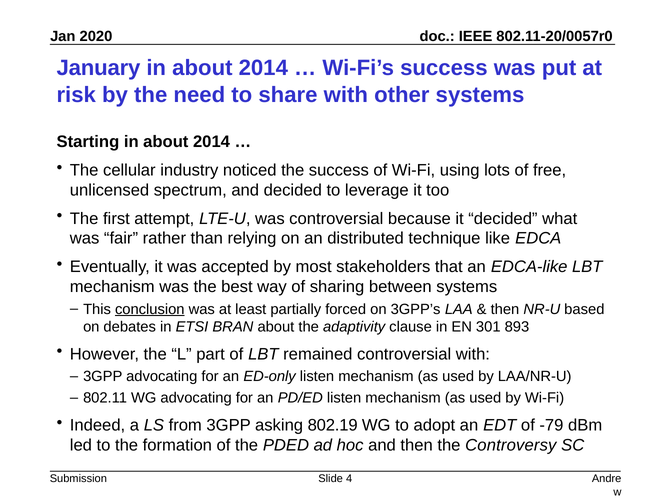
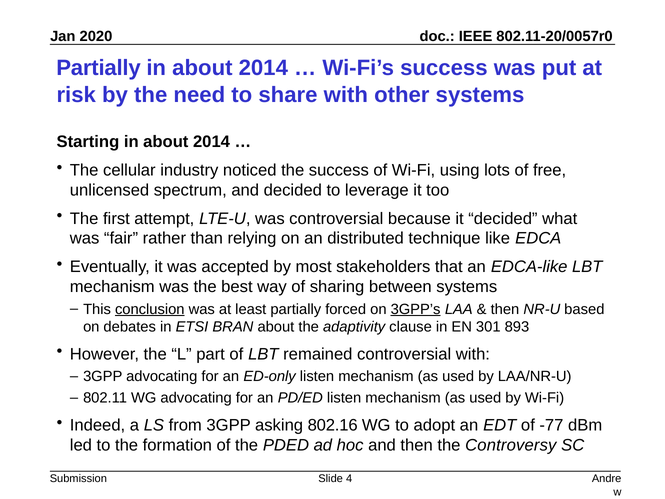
January at (98, 68): January -> Partially
3GPP’s underline: none -> present
802.19: 802.19 -> 802.16
-79: -79 -> -77
